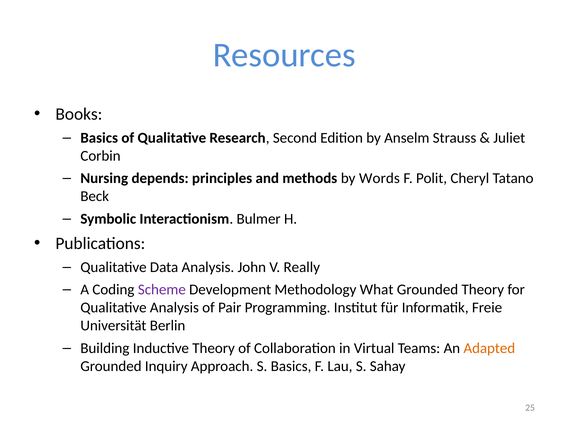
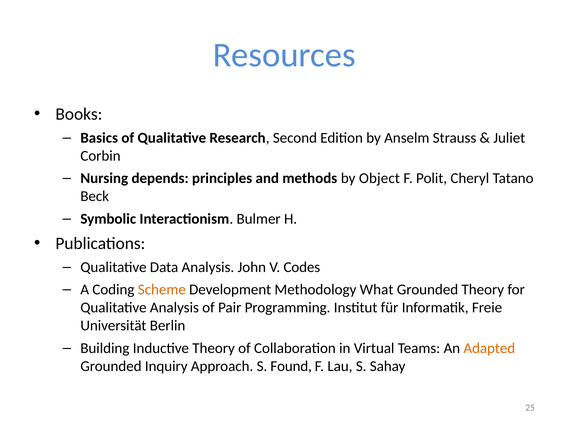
Words: Words -> Object
Really: Really -> Codes
Scheme colour: purple -> orange
S Basics: Basics -> Found
